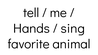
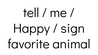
Hands: Hands -> Happy
sing: sing -> sign
